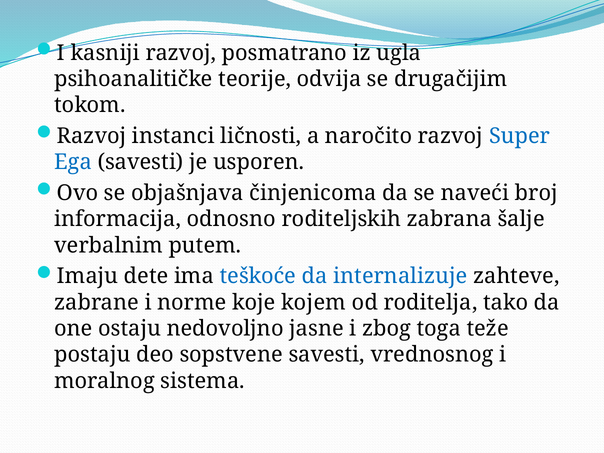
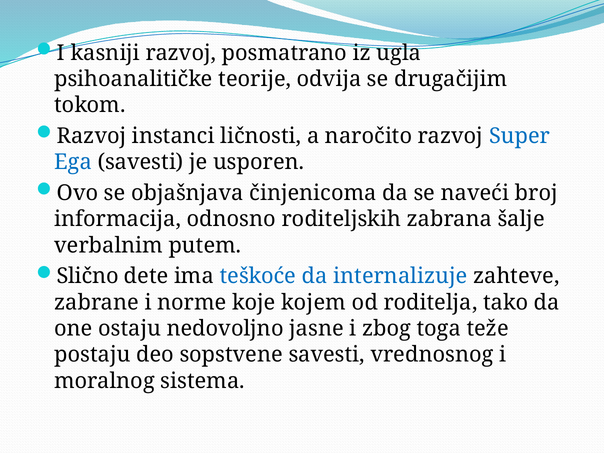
Imaju: Imaju -> Slično
